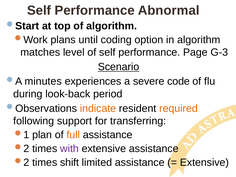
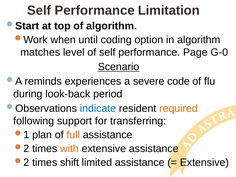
Abnormal: Abnormal -> Limitation
plans: plans -> when
G-3: G-3 -> G-0
minutes: minutes -> reminds
indicate colour: orange -> blue
with colour: purple -> orange
